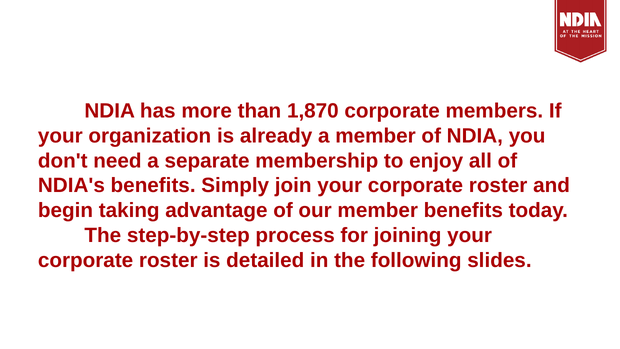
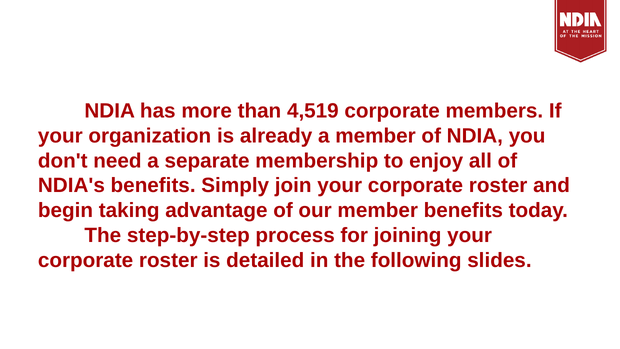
1,870: 1,870 -> 4,519
